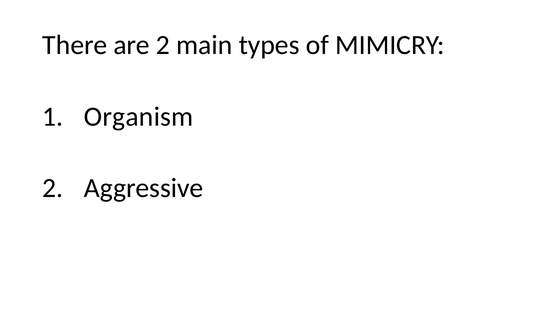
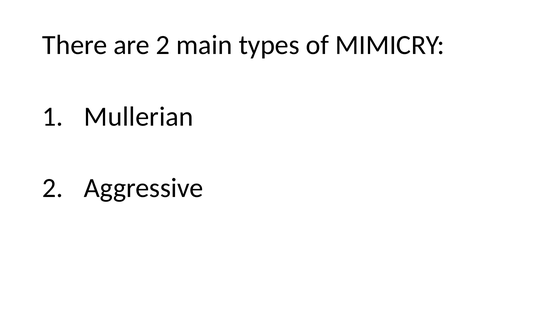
Organism: Organism -> Mullerian
